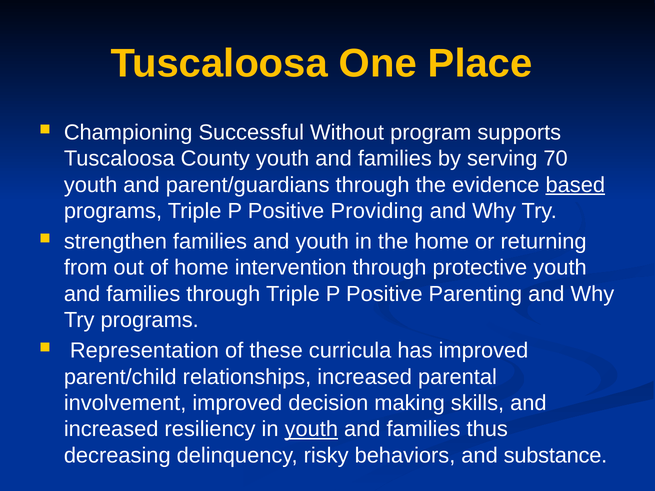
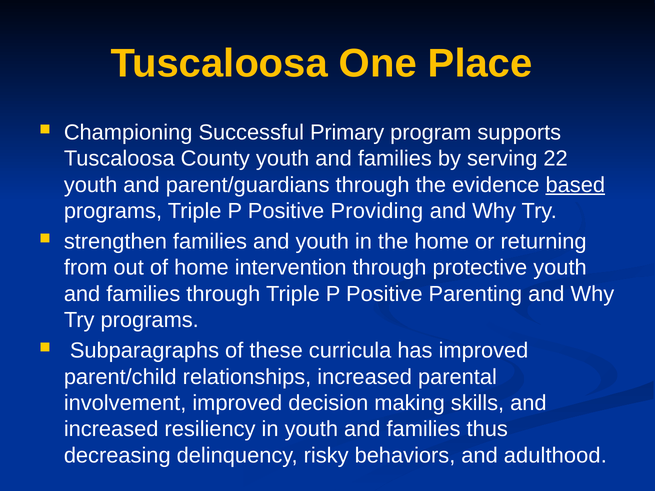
Without: Without -> Primary
70: 70 -> 22
Representation: Representation -> Subparagraphs
youth at (311, 429) underline: present -> none
substance: substance -> adulthood
